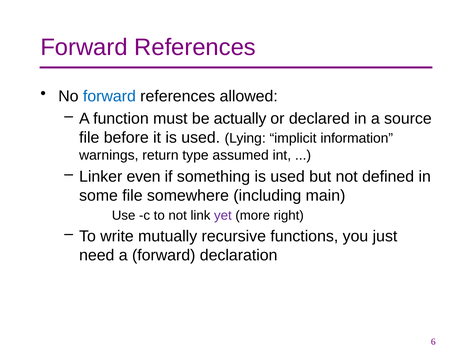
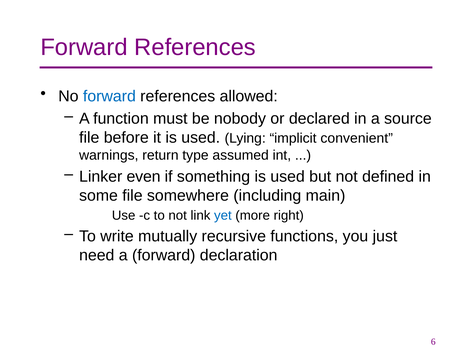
actually: actually -> nobody
information: information -> convenient
yet colour: purple -> blue
